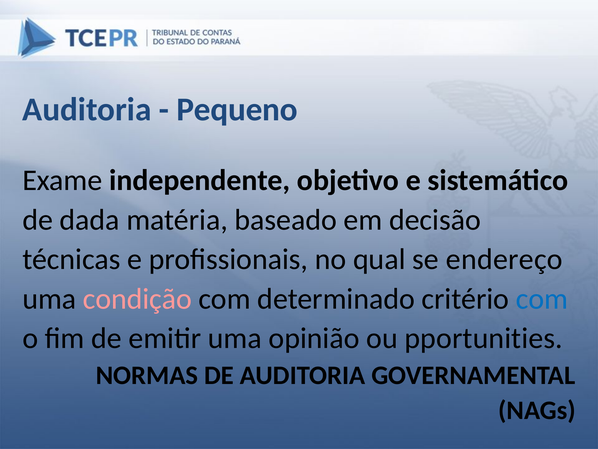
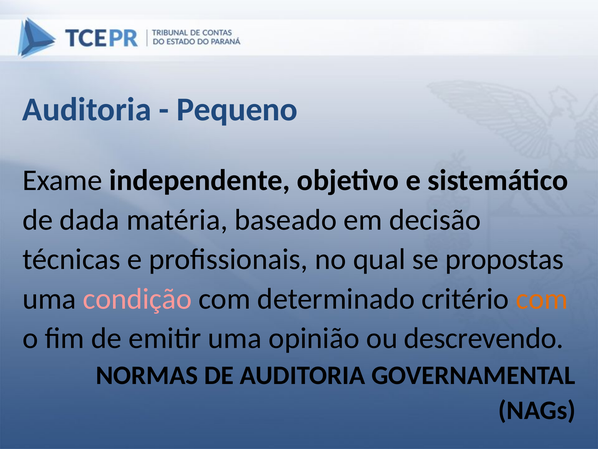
endereço: endereço -> propostas
com at (542, 299) colour: blue -> orange
pportunities: pportunities -> descrevendo
